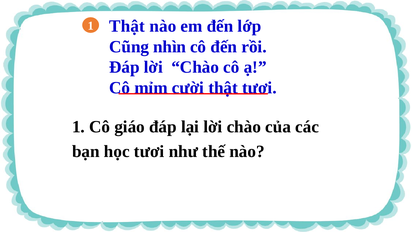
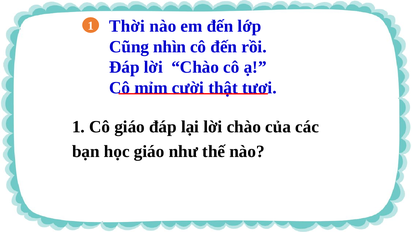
Thật at (127, 26): Thật -> Thời
học tươi: tươi -> giáo
